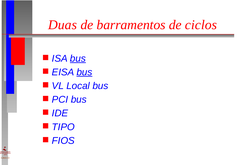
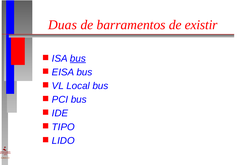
ciclos: ciclos -> existir
bus at (84, 72) underline: present -> none
FIOS: FIOS -> LIDO
